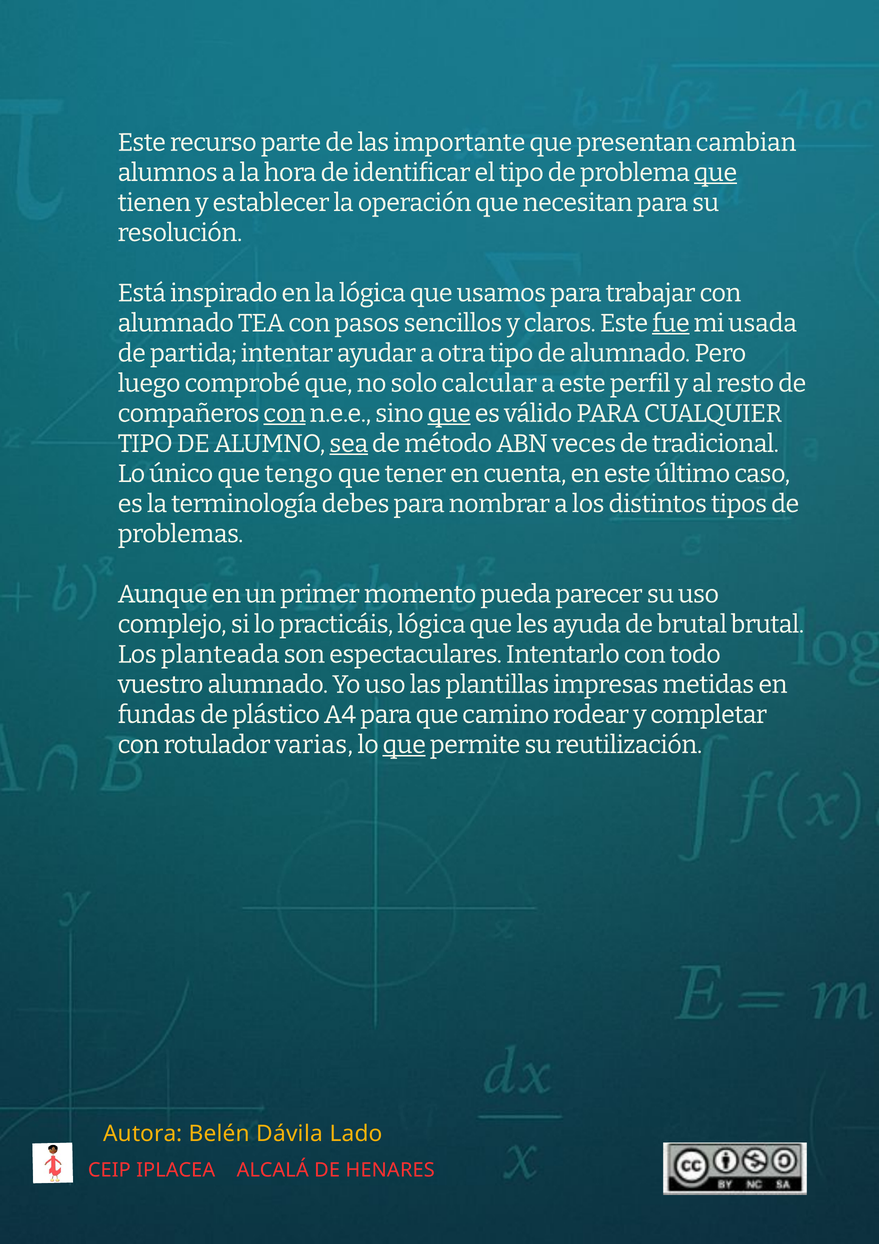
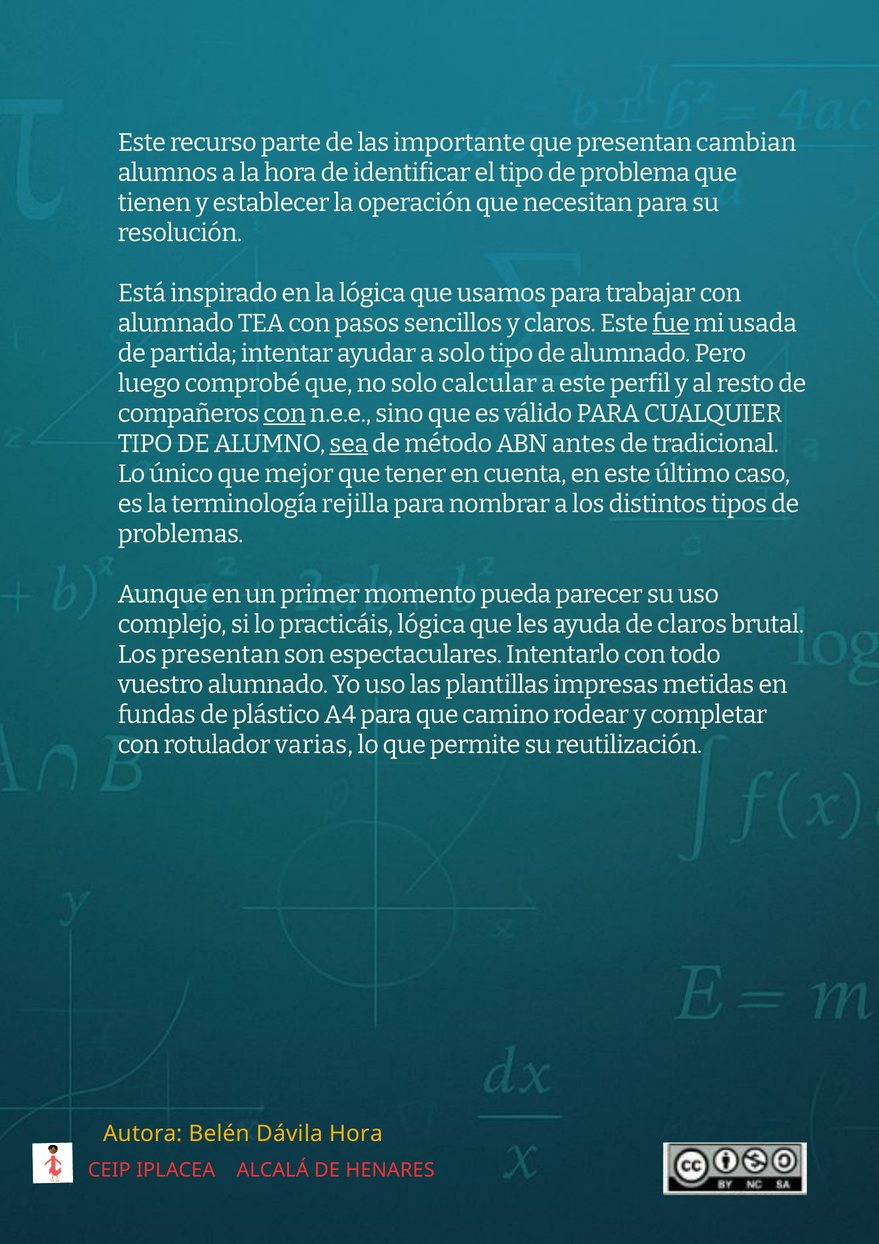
que at (716, 173) underline: present -> none
a otra: otra -> solo
que at (449, 413) underline: present -> none
veces: veces -> antes
tengo: tengo -> mejor
debes: debes -> rejilla
de brutal: brutal -> claros
Los planteada: planteada -> presentan
que at (404, 745) underline: present -> none
Dávila Lado: Lado -> Hora
